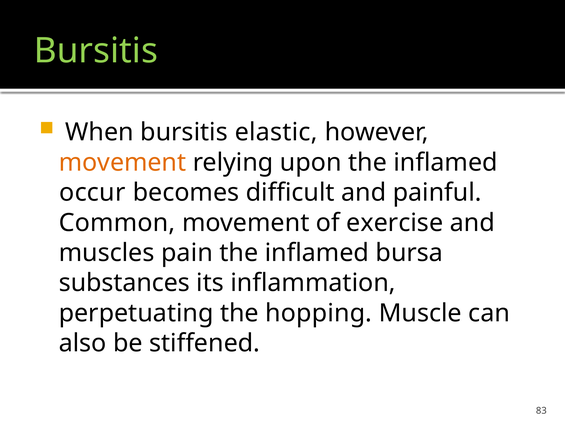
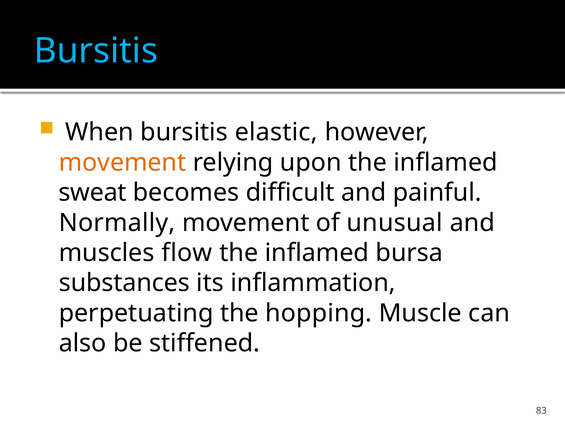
Bursitis at (96, 51) colour: light green -> light blue
occur: occur -> sweat
Common: Common -> Normally
exercise: exercise -> unusual
pain: pain -> flow
